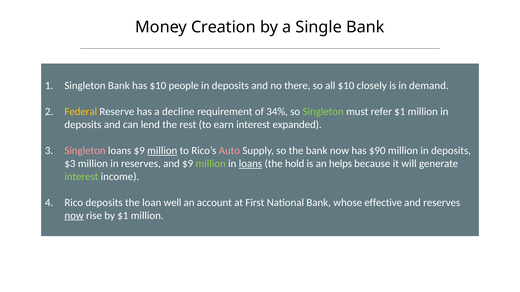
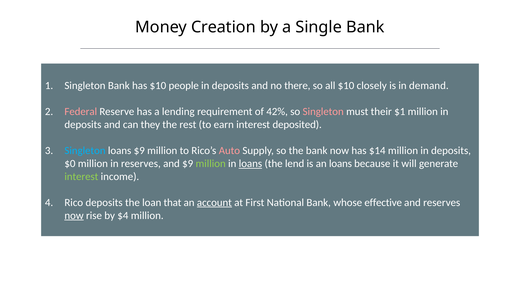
Federal colour: yellow -> pink
decline: decline -> lending
34%: 34% -> 42%
Singleton at (323, 112) colour: light green -> pink
refer: refer -> their
lend: lend -> they
expanded: expanded -> deposited
Singleton at (85, 151) colour: pink -> light blue
million at (162, 151) underline: present -> none
$90: $90 -> $14
$3: $3 -> $0
hold: hold -> lend
an helps: helps -> loans
well: well -> that
account underline: none -> present
by $1: $1 -> $4
